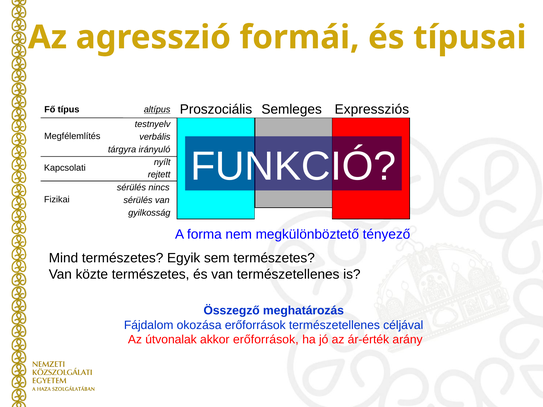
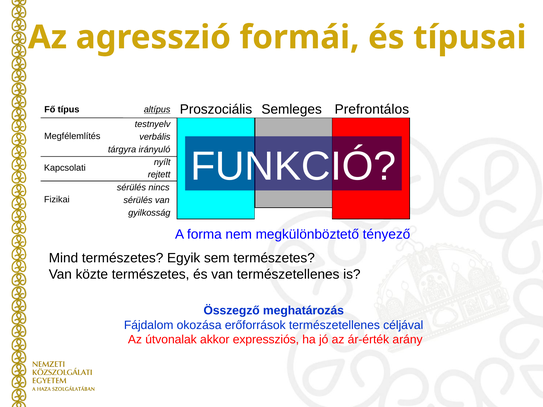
Expressziós: Expressziós -> Prefrontálos
akkor erőforrások: erőforrások -> expressziós
